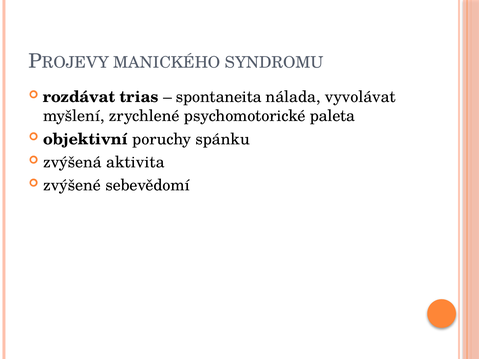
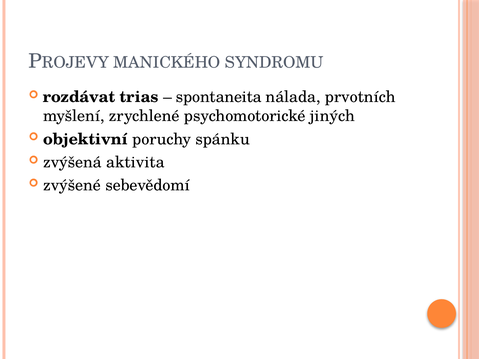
vyvolávat: vyvolávat -> prvotních
paleta: paleta -> jiných
